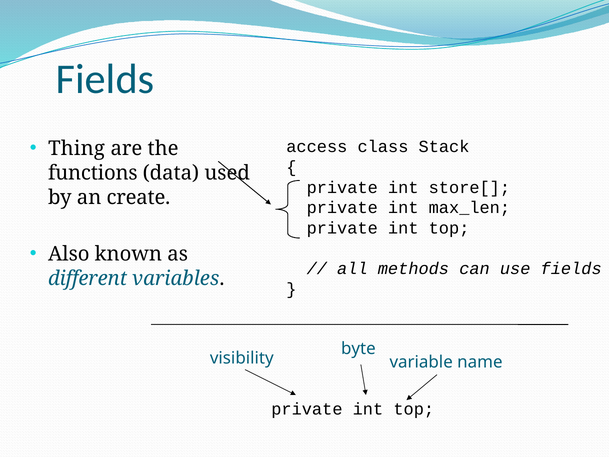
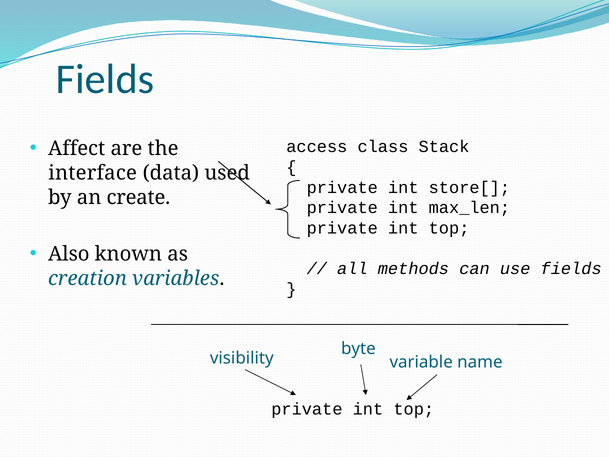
Thing: Thing -> Affect
functions: functions -> interface
different: different -> creation
